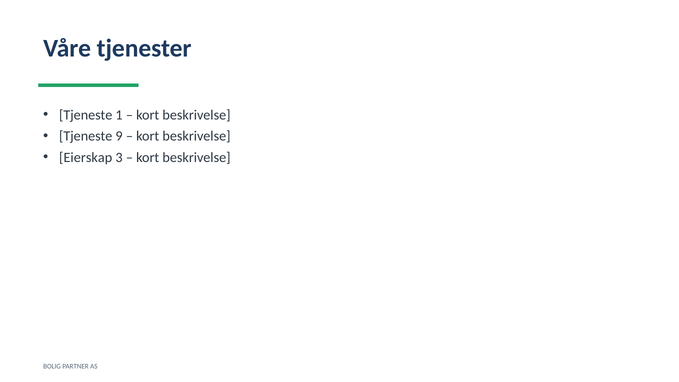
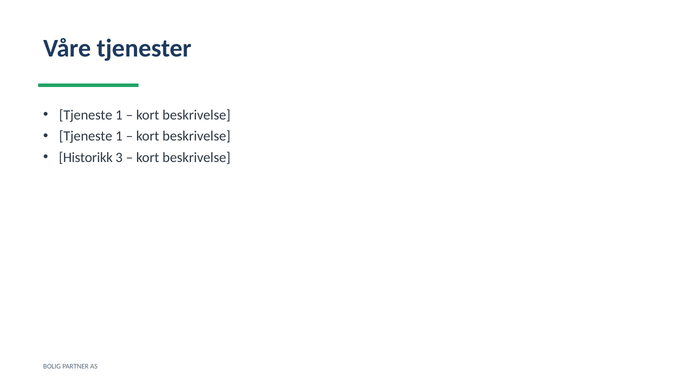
9 at (119, 136): 9 -> 1
Eierskap: Eierskap -> Historikk
